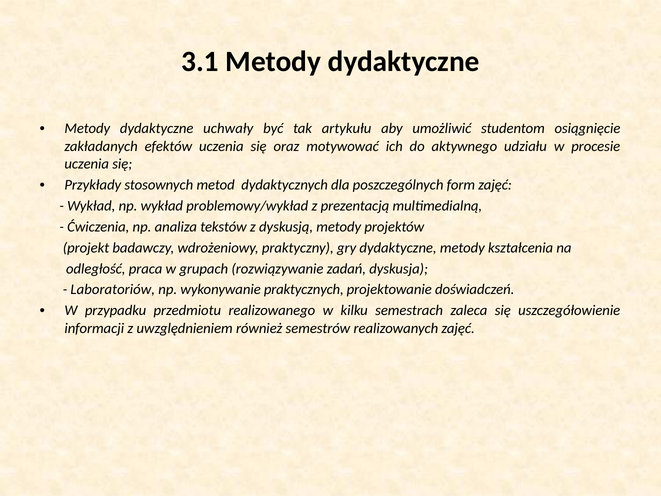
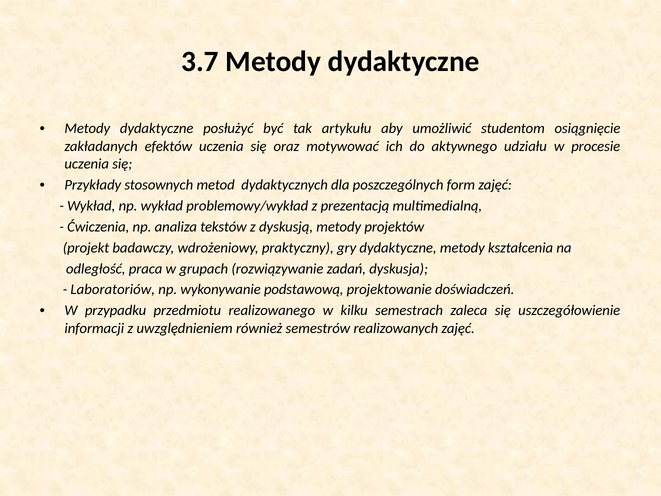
3.1: 3.1 -> 3.7
uchwały: uchwały -> posłużyć
praktycznych: praktycznych -> podstawową
